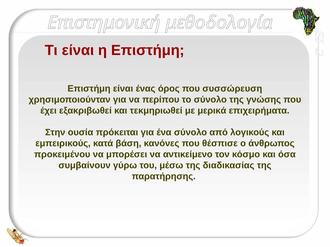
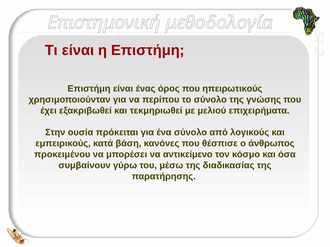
συσσώρευση: συσσώρευση -> ηπειρωτικούς
μερικά: μερικά -> μελιού
